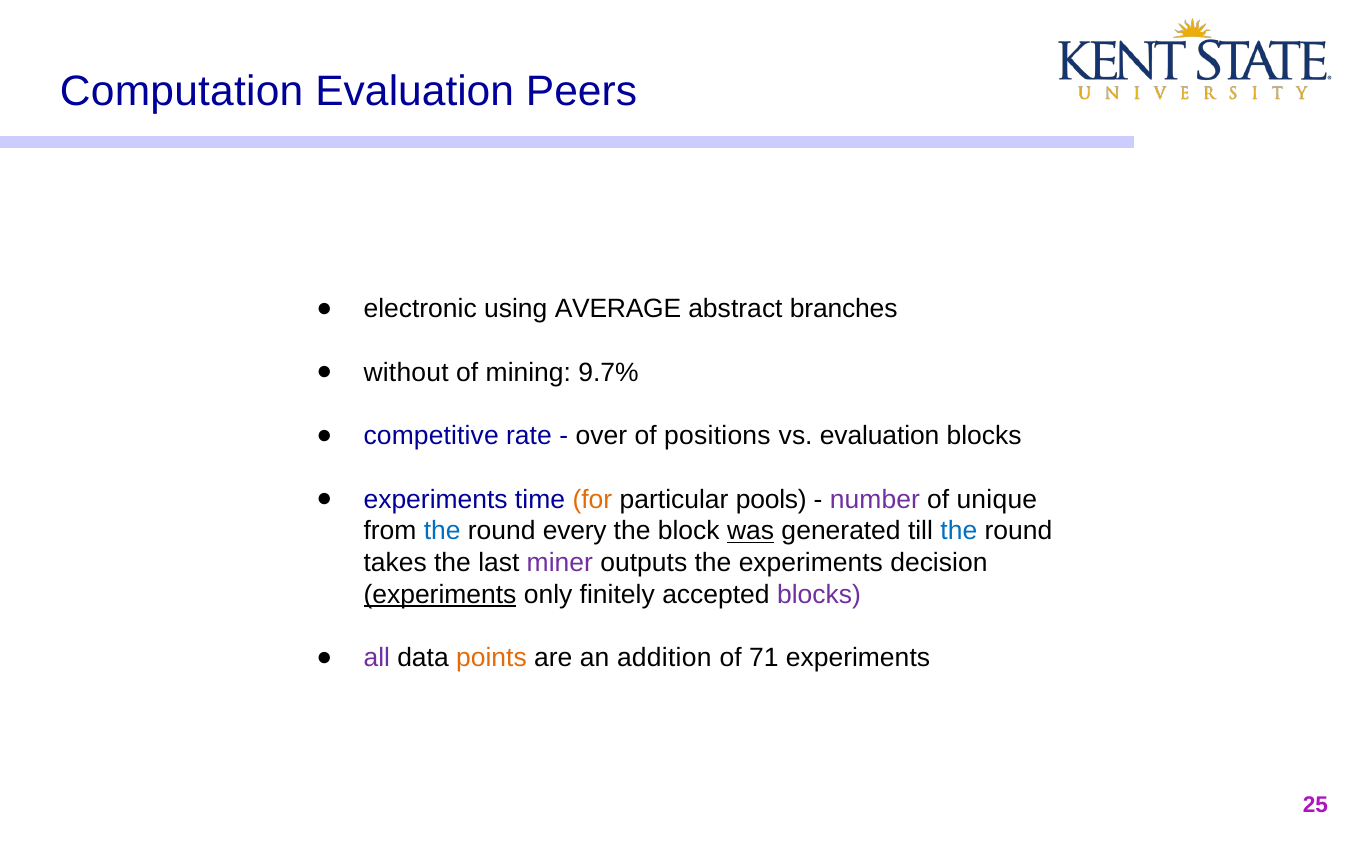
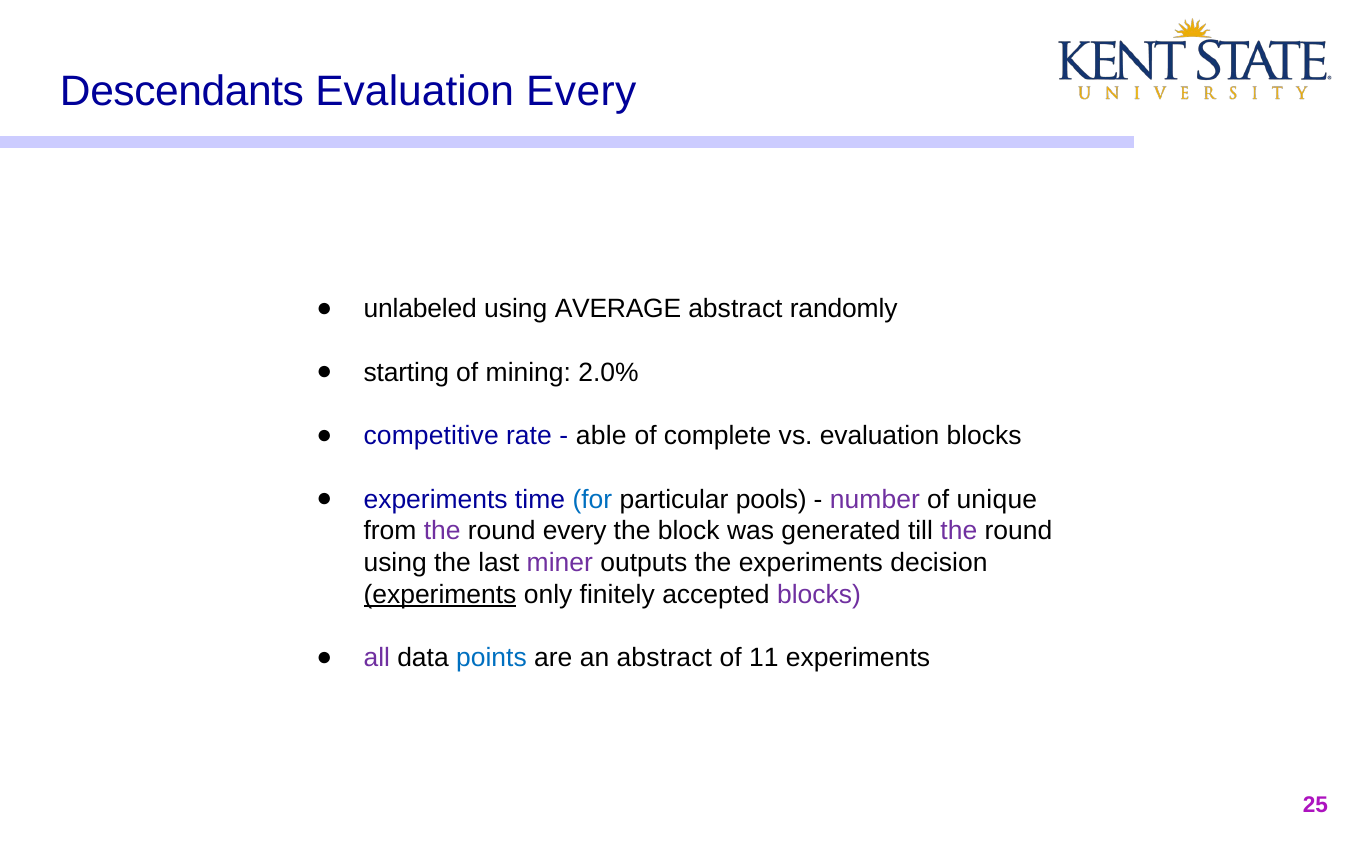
Computation: Computation -> Descendants
Evaluation Peers: Peers -> Every
electronic: electronic -> unlabeled
branches: branches -> randomly
without: without -> starting
9.7%: 9.7% -> 2.0%
over: over -> able
positions: positions -> complete
for colour: orange -> blue
the at (442, 531) colour: blue -> purple
was underline: present -> none
the at (959, 531) colour: blue -> purple
takes at (395, 563): takes -> using
points colour: orange -> blue
an addition: addition -> abstract
71: 71 -> 11
